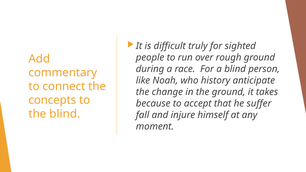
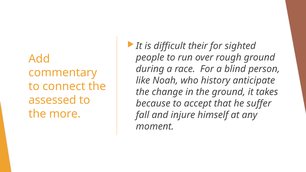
truly: truly -> their
concepts: concepts -> assessed
the blind: blind -> more
